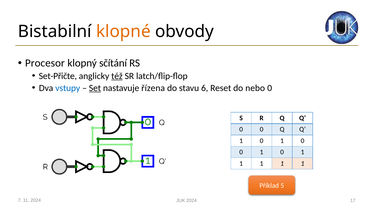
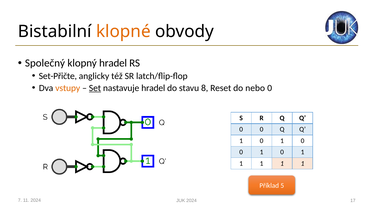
Procesor: Procesor -> Společný
klopný sčítání: sčítání -> hradel
též underline: present -> none
vstupy colour: blue -> orange
nastavuje řízena: řízena -> hradel
6: 6 -> 8
